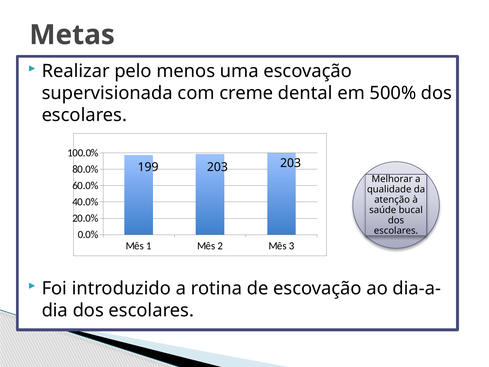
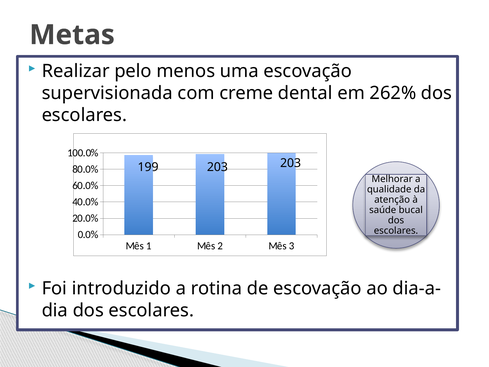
500%: 500% -> 262%
